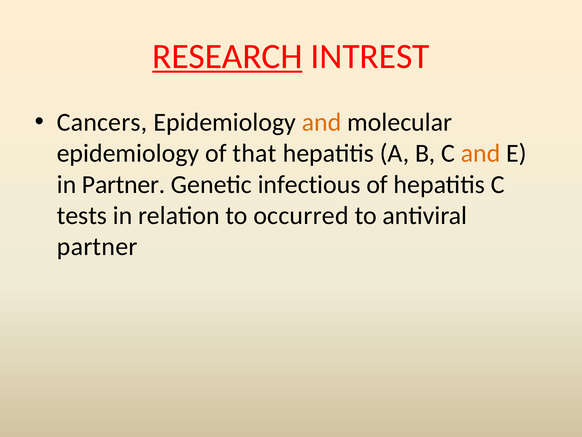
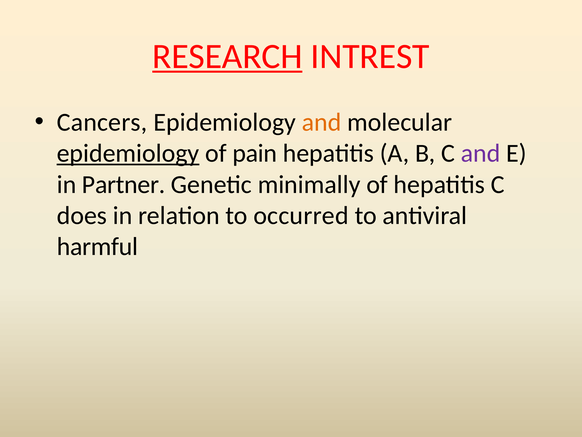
epidemiology at (128, 153) underline: none -> present
that: that -> pain
and at (481, 153) colour: orange -> purple
infectious: infectious -> minimally
tests: tests -> does
partner at (97, 246): partner -> harmful
